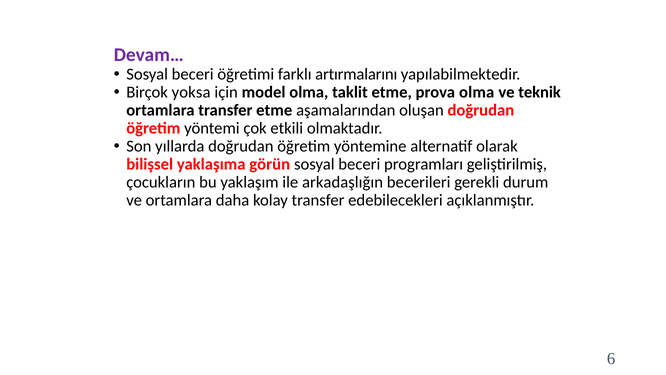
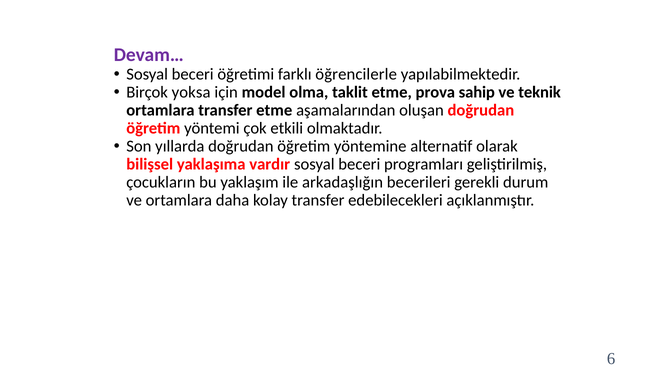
artırmalarını: artırmalarını -> öğrencilerle
prova olma: olma -> sahip
görün: görün -> vardır
